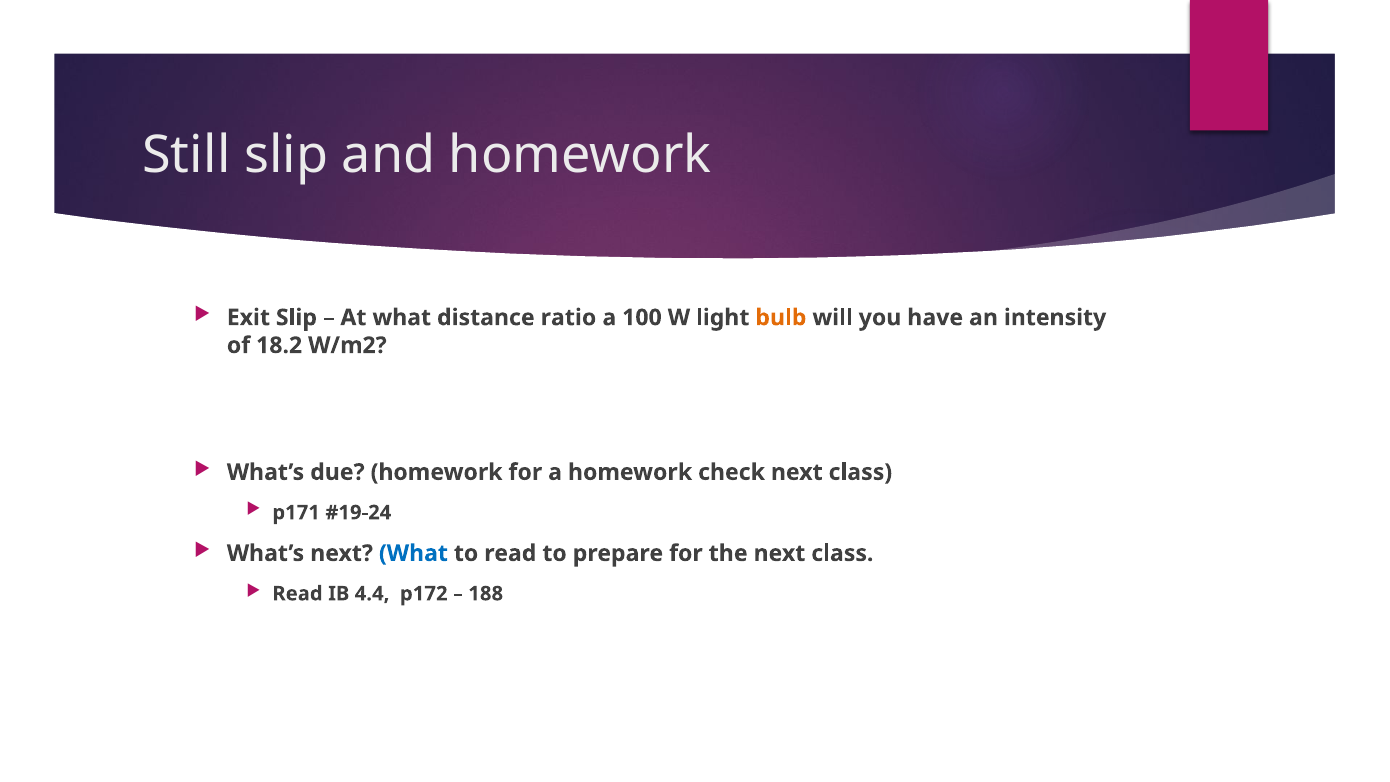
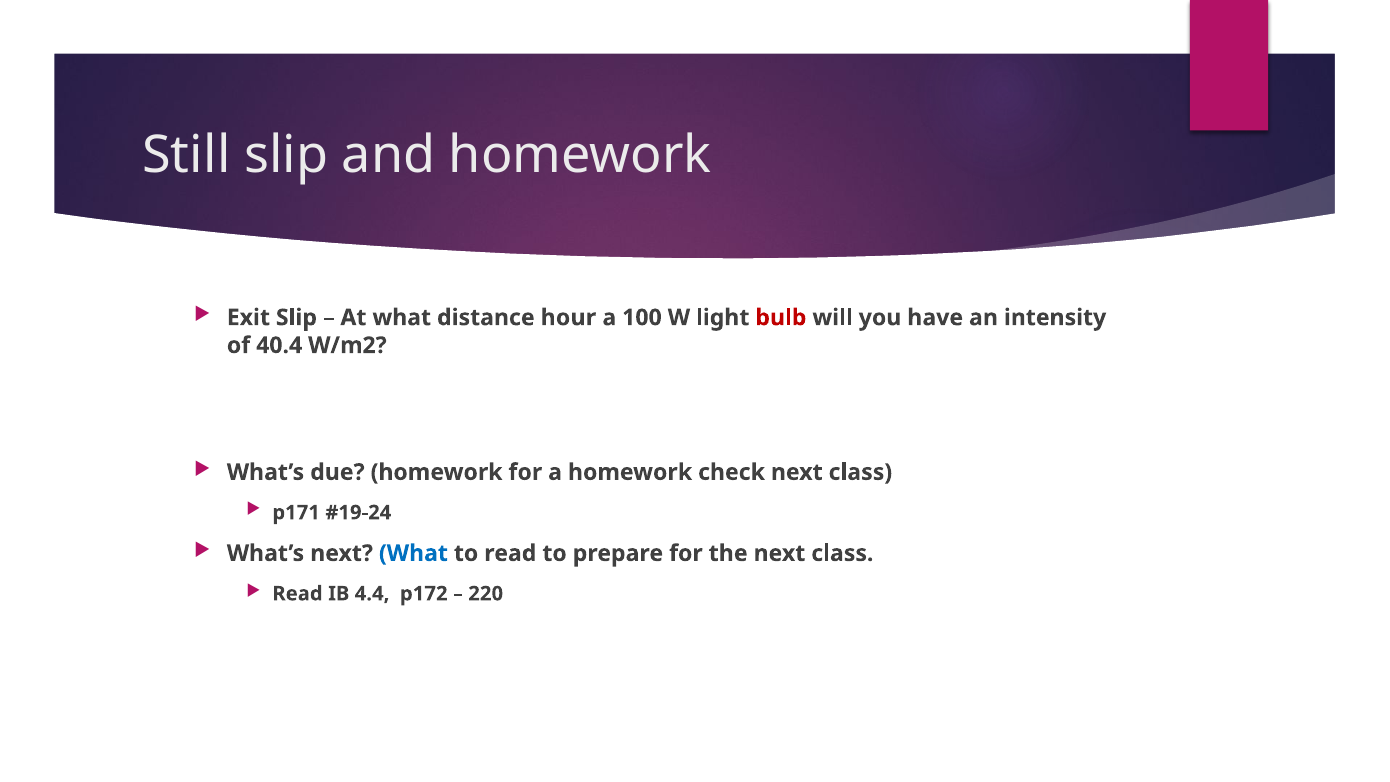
ratio: ratio -> hour
bulb colour: orange -> red
18.2: 18.2 -> 40.4
188: 188 -> 220
